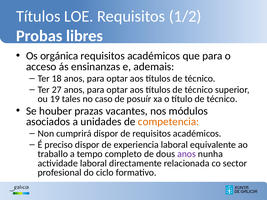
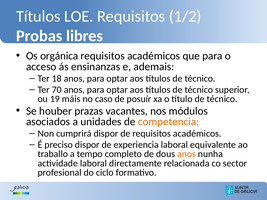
27: 27 -> 70
tales: tales -> máis
anos at (187, 154) colour: purple -> orange
